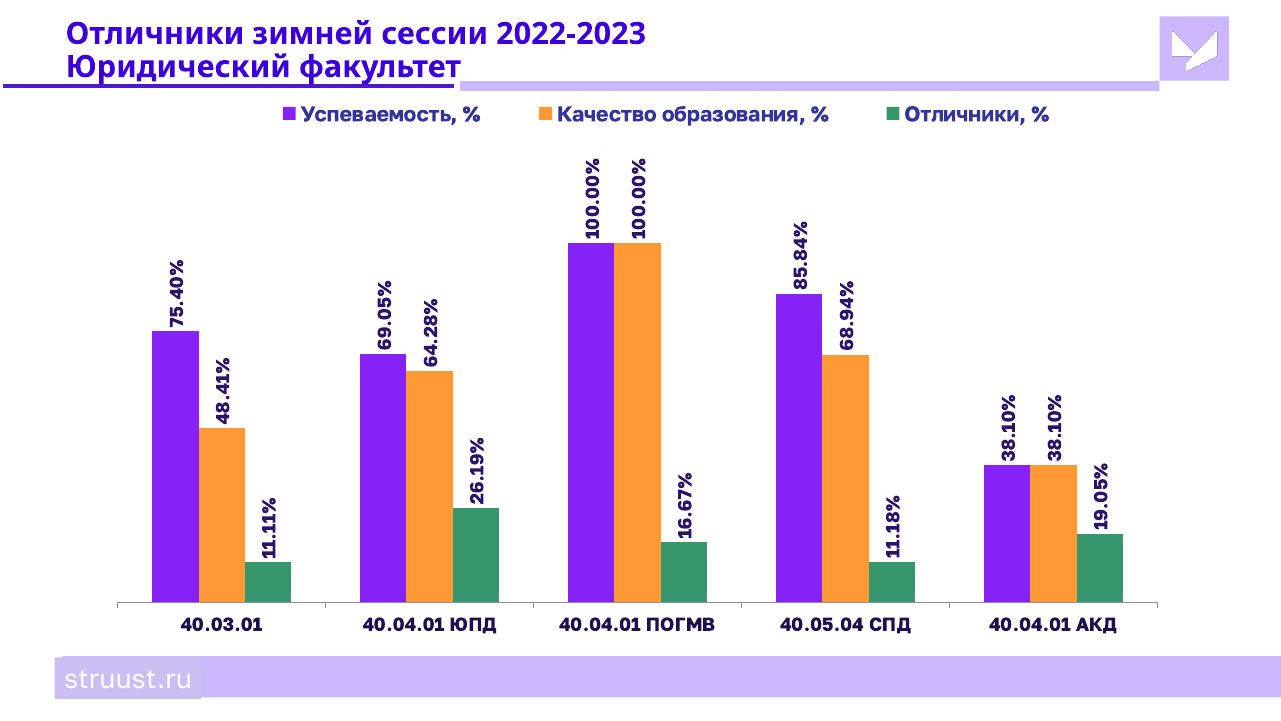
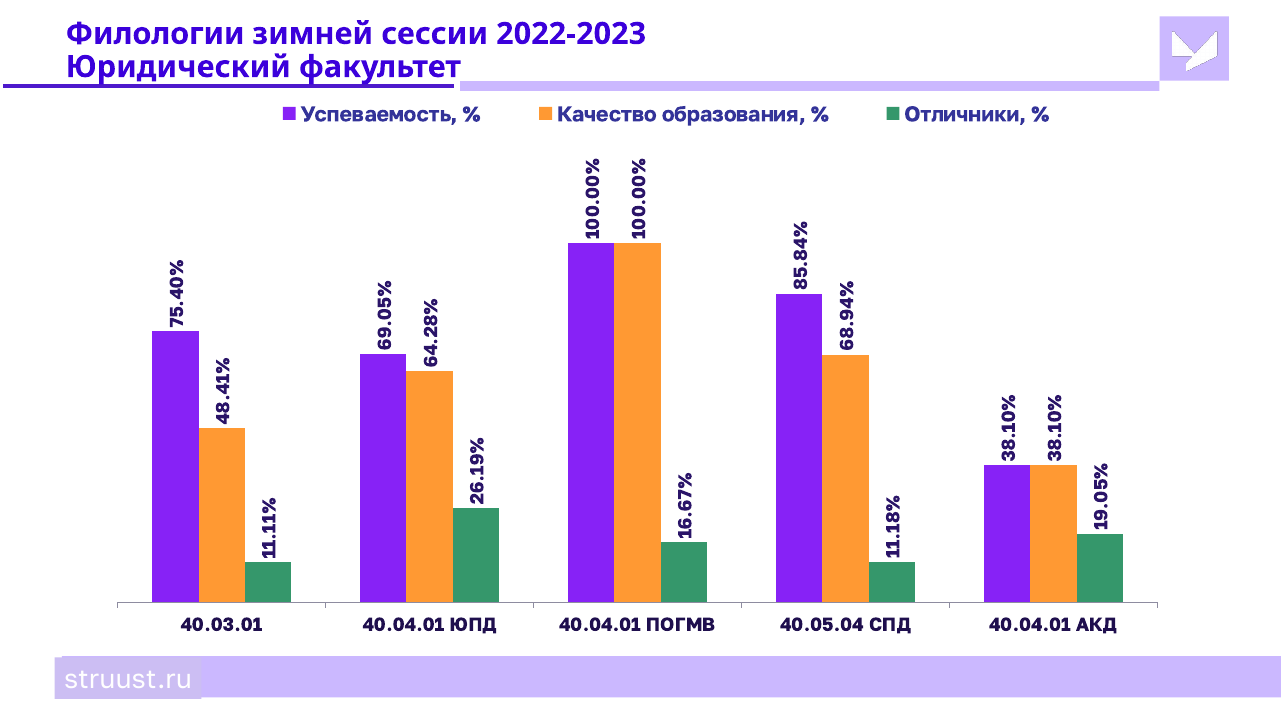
Отличники at (155, 34): Отличники -> Филологии
